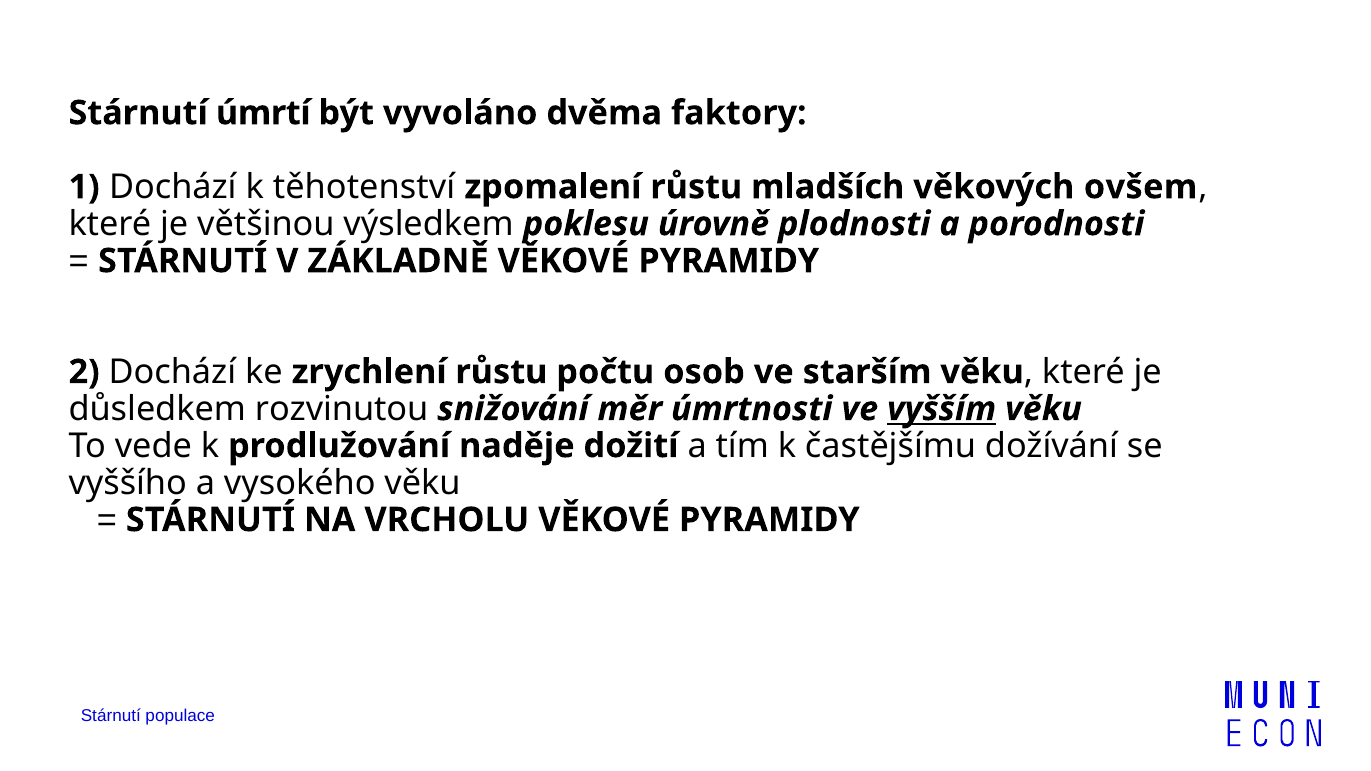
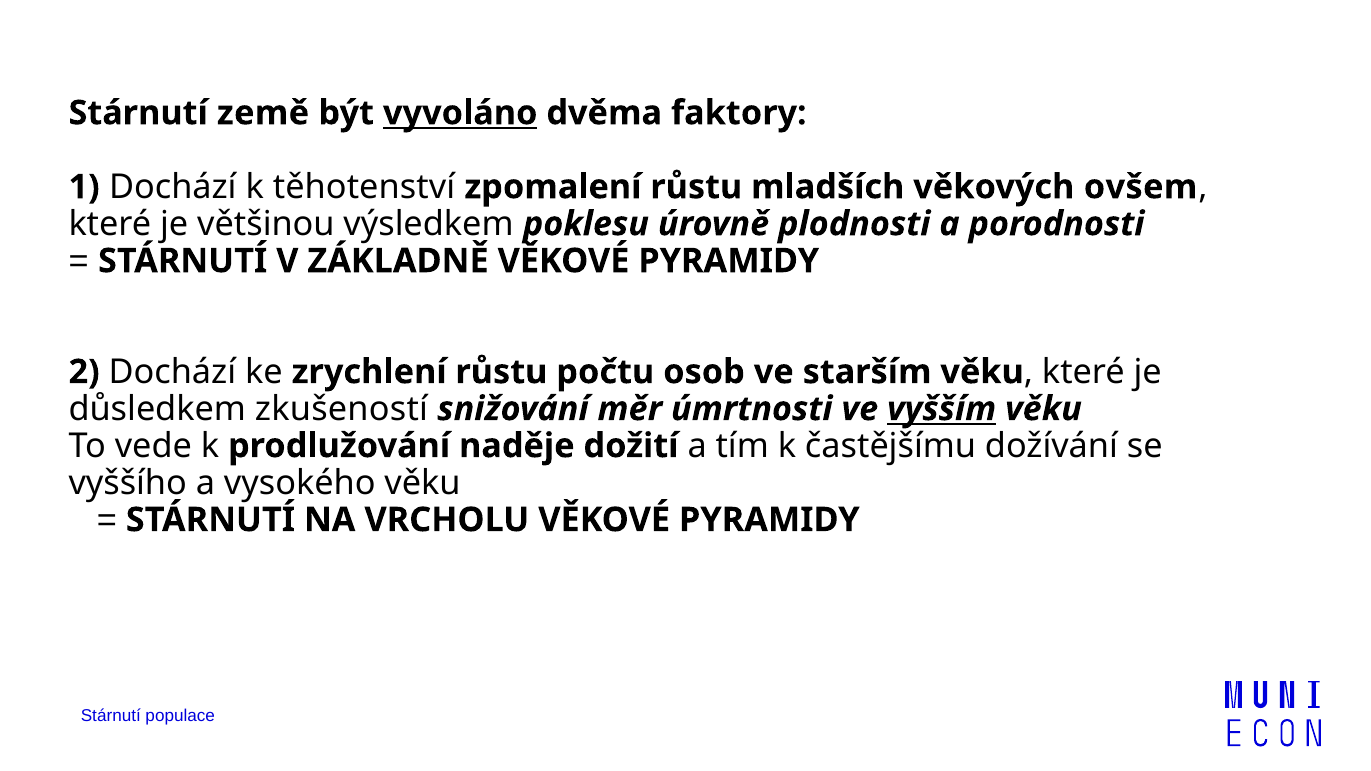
úmrtí: úmrtí -> země
vyvoláno underline: none -> present
rozvinutou: rozvinutou -> zkušeností
